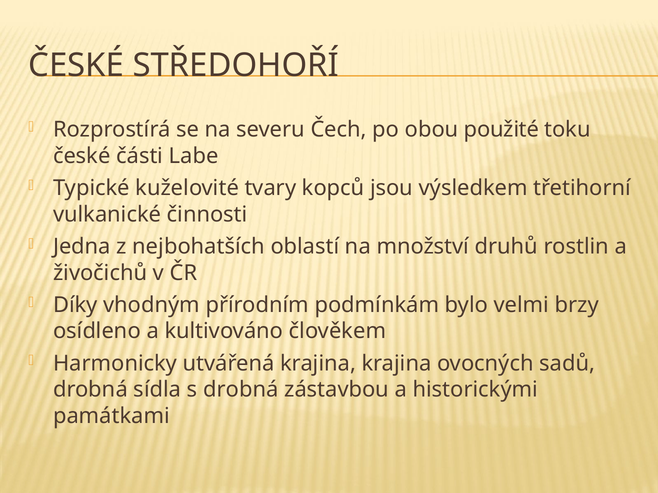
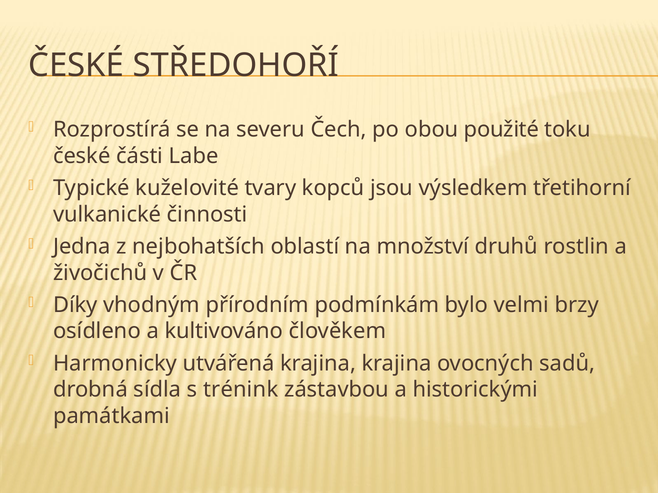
s drobná: drobná -> trénink
